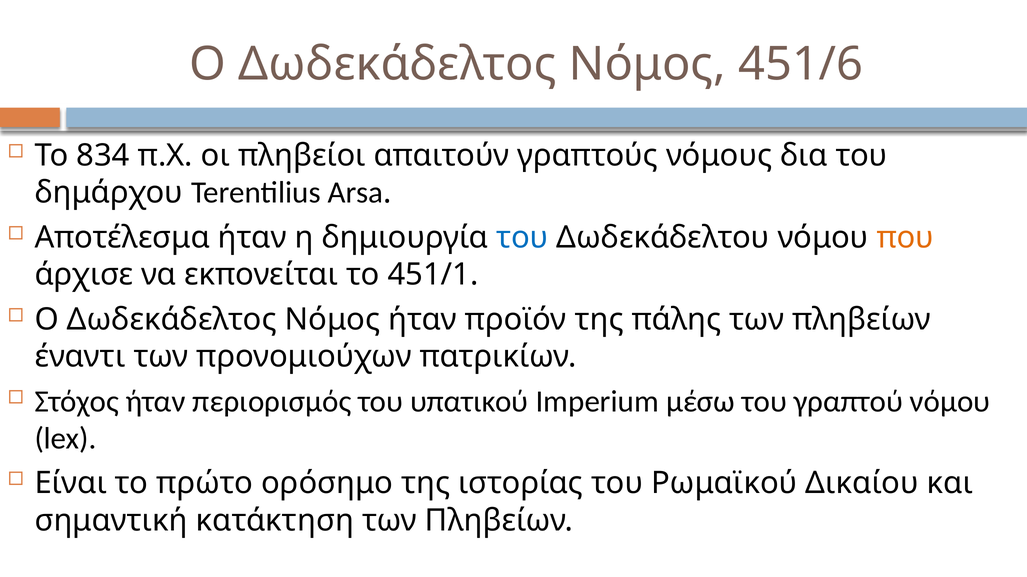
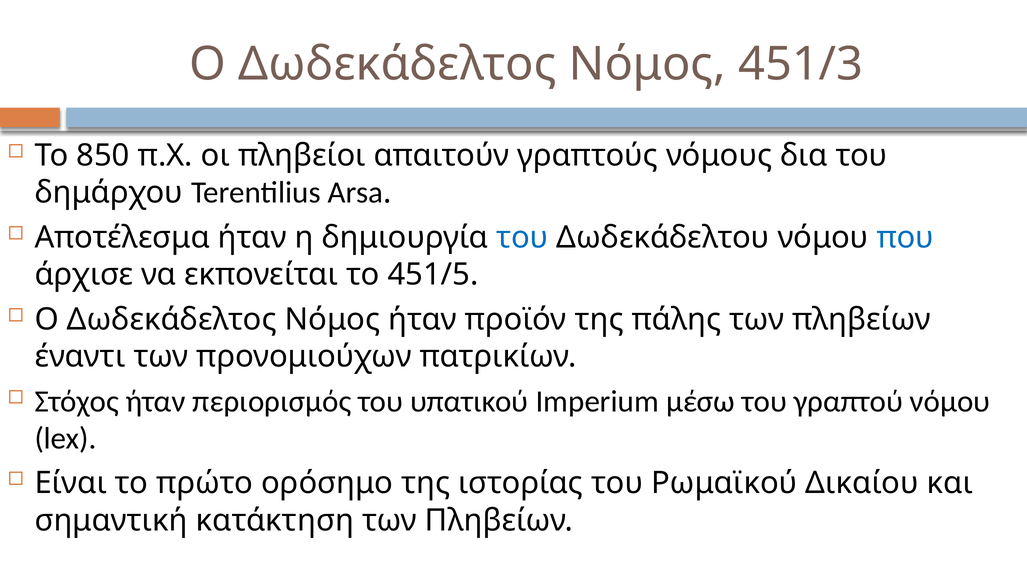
451/6: 451/6 -> 451/3
834: 834 -> 850
που colour: orange -> blue
451/1: 451/1 -> 451/5
